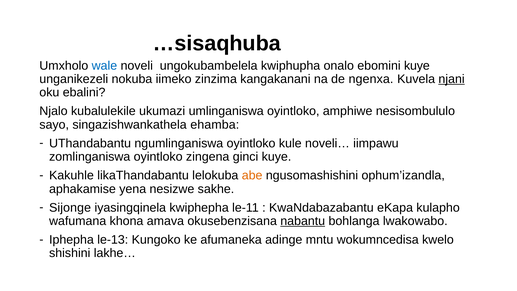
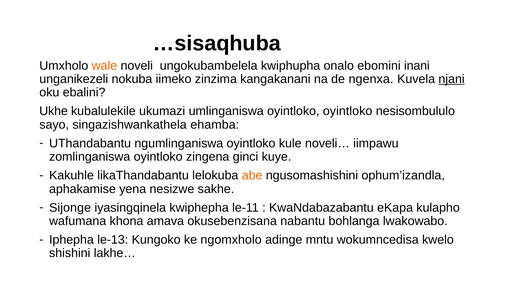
wale colour: blue -> orange
ebomini kuye: kuye -> inani
Njalo: Njalo -> Ukhe
oyintloko amphiwe: amphiwe -> oyintloko
nabantu underline: present -> none
afumaneka: afumaneka -> ngomxholo
